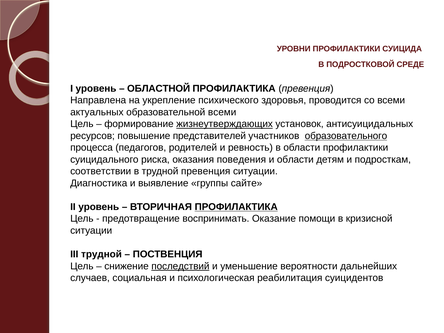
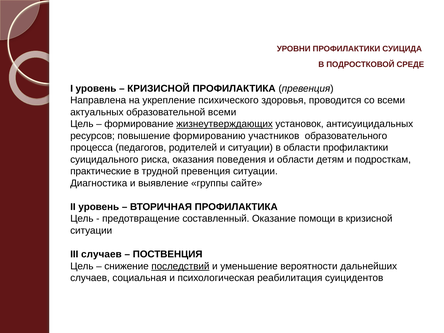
ОБЛАСТНОЙ at (159, 89): ОБЛАСТНОЙ -> КРИЗИСНОЙ
представителей: представителей -> формированию
образовательного underline: present -> none
и ревность: ревность -> ситуации
соответствии: соответствии -> практические
ПРОФИЛАКТИКА at (236, 207) underline: present -> none
воспринимать: воспринимать -> составленный
ІІІ трудной: трудной -> случаев
